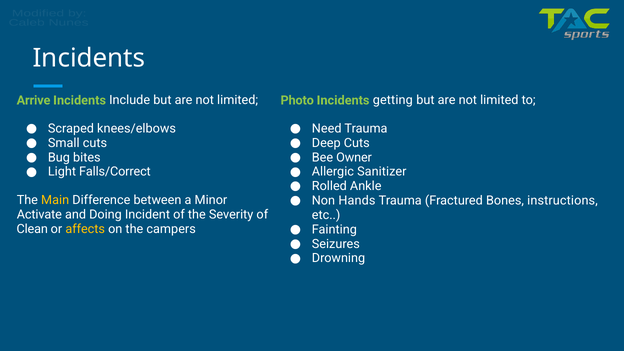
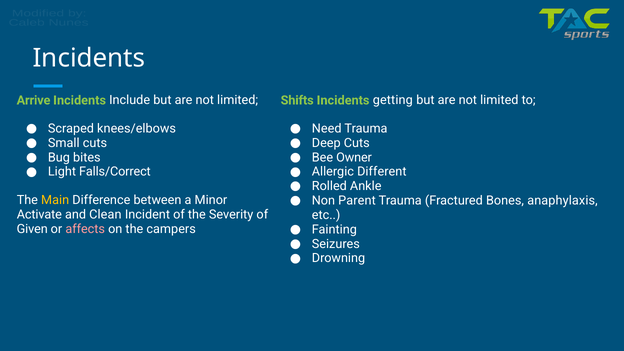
Photo: Photo -> Shifts
Sanitizer: Sanitizer -> Different
Hands: Hands -> Parent
instructions: instructions -> anaphylaxis
Doing: Doing -> Clean
Clean: Clean -> Given
affects colour: yellow -> pink
